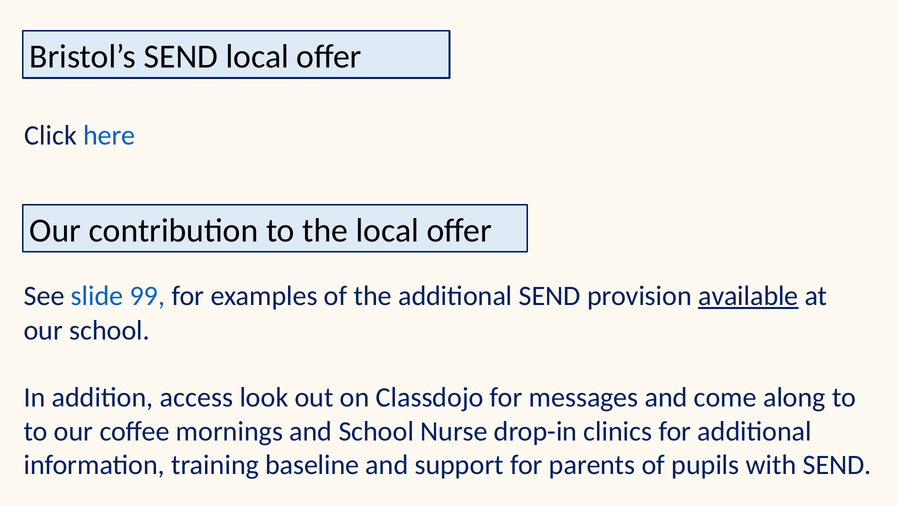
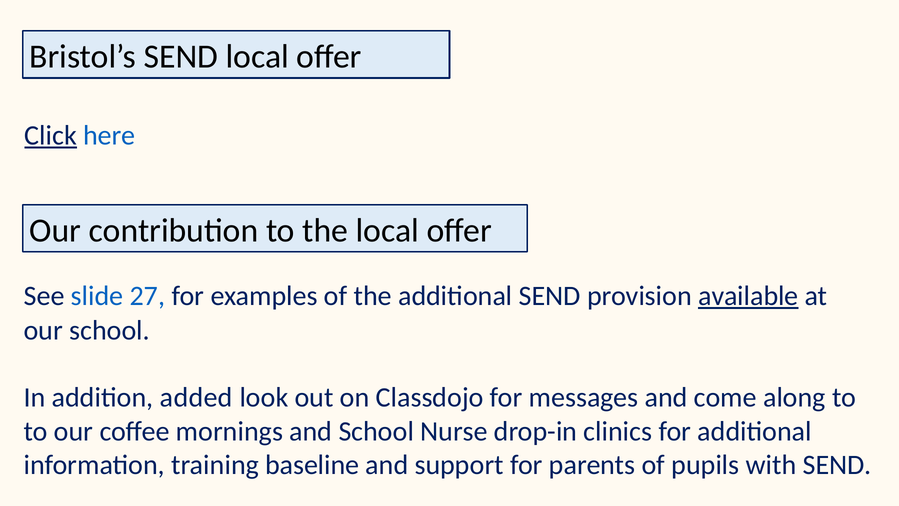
Click underline: none -> present
99: 99 -> 27
access: access -> added
